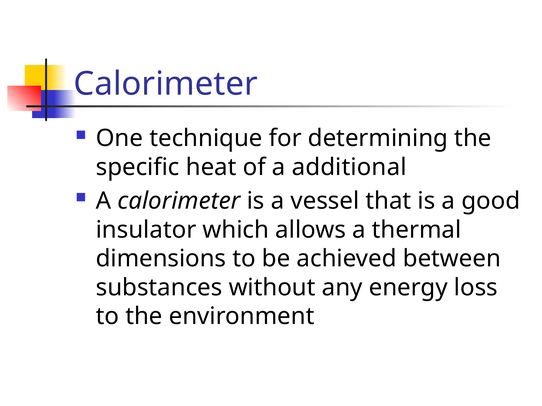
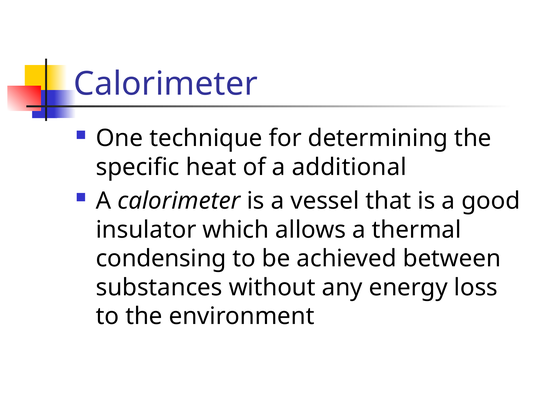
dimensions: dimensions -> condensing
